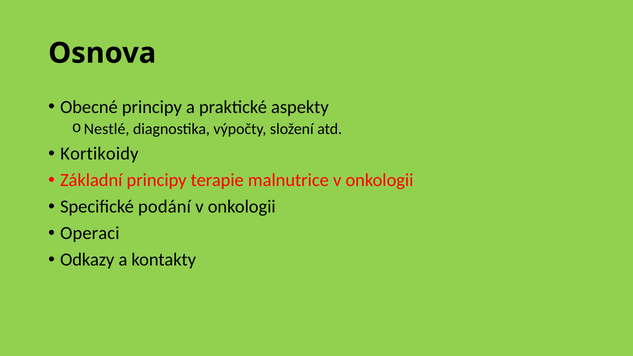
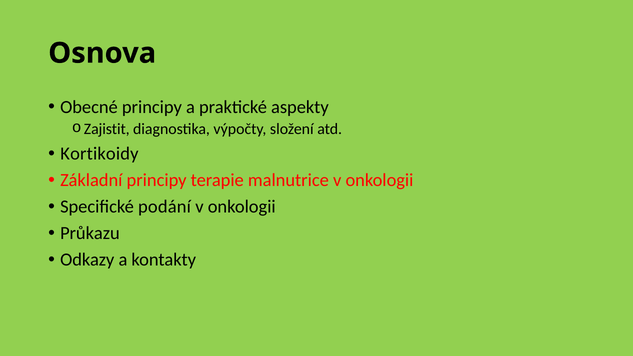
Nestlé: Nestlé -> Zajistit
Operaci: Operaci -> Průkazu
